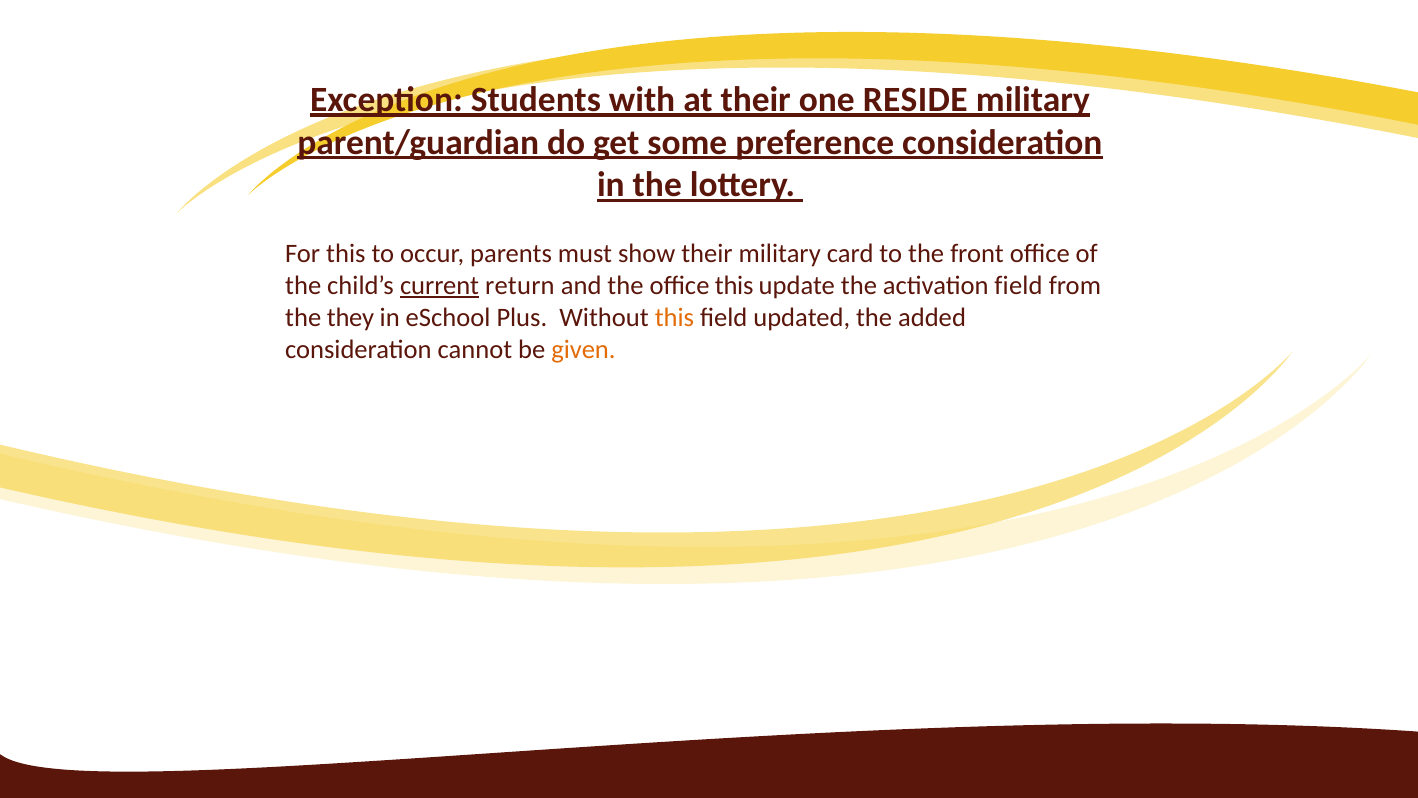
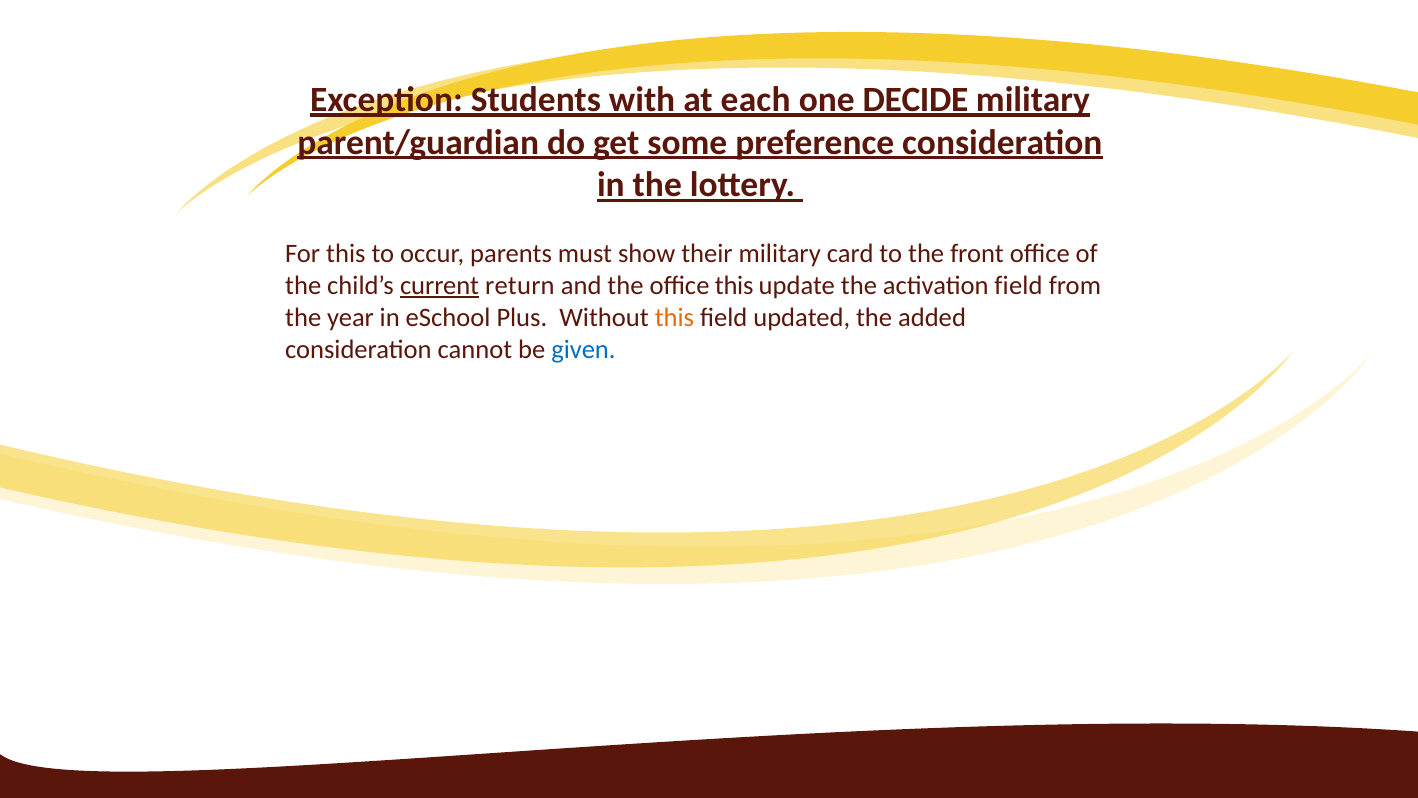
at their: their -> each
RESIDE: RESIDE -> DECIDE
they: they -> year
given colour: orange -> blue
